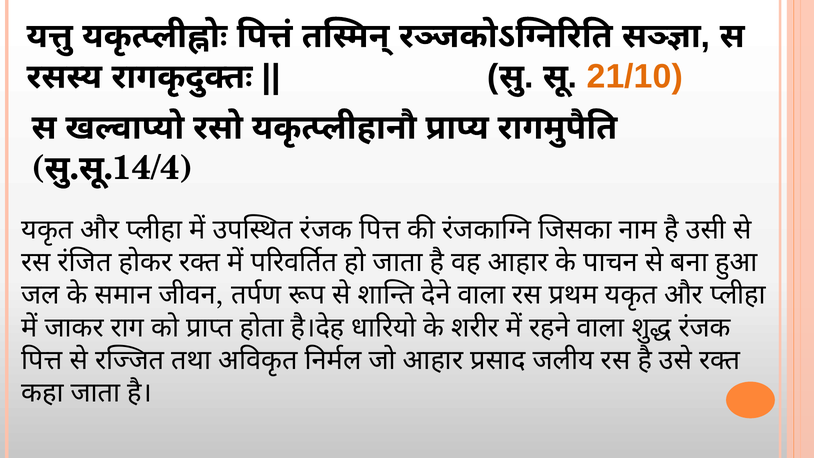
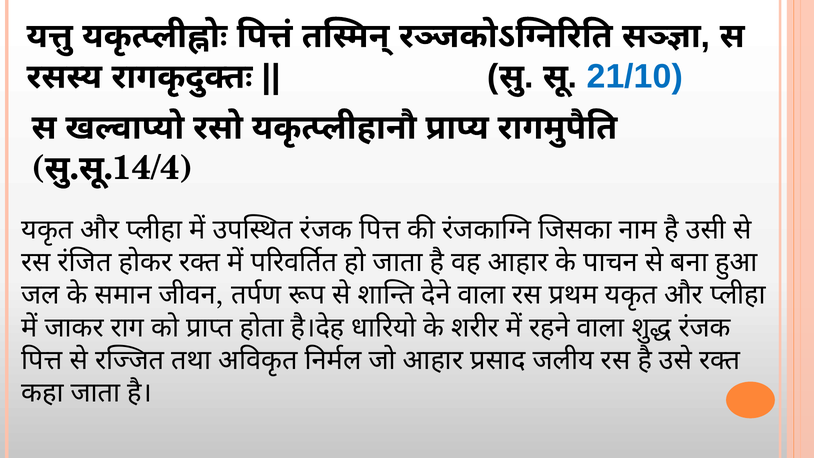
21/10 colour: orange -> blue
